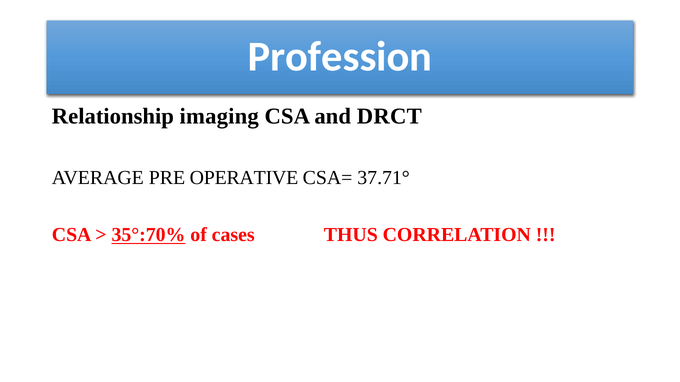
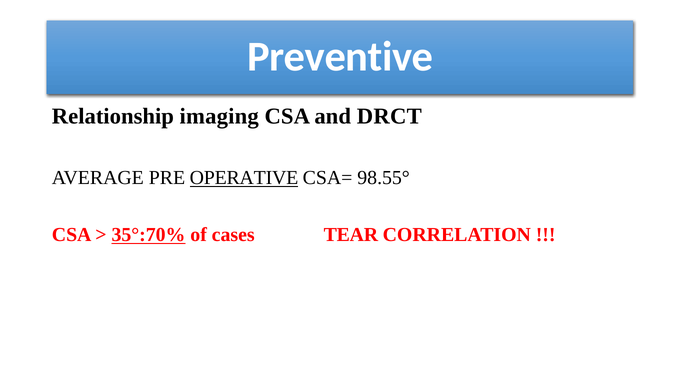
Profession: Profession -> Preventive
OPERATIVE underline: none -> present
37.71°: 37.71° -> 98.55°
THUS: THUS -> TEAR
